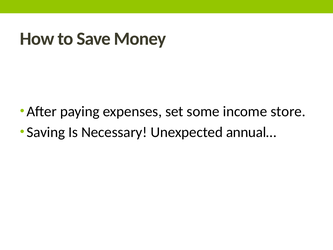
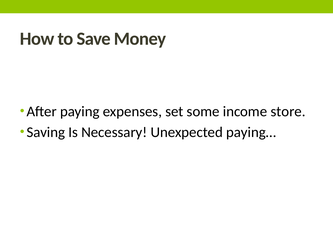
annual…: annual… -> paying…
